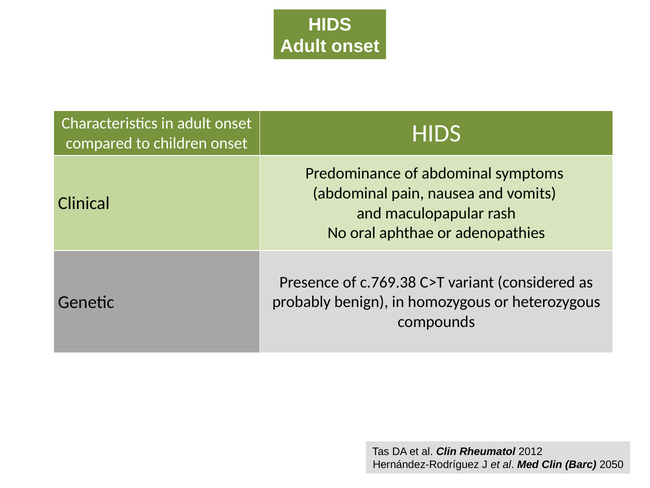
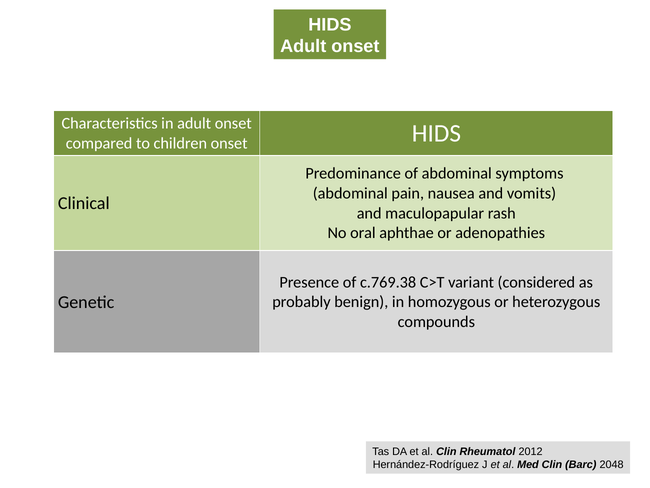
2050: 2050 -> 2048
